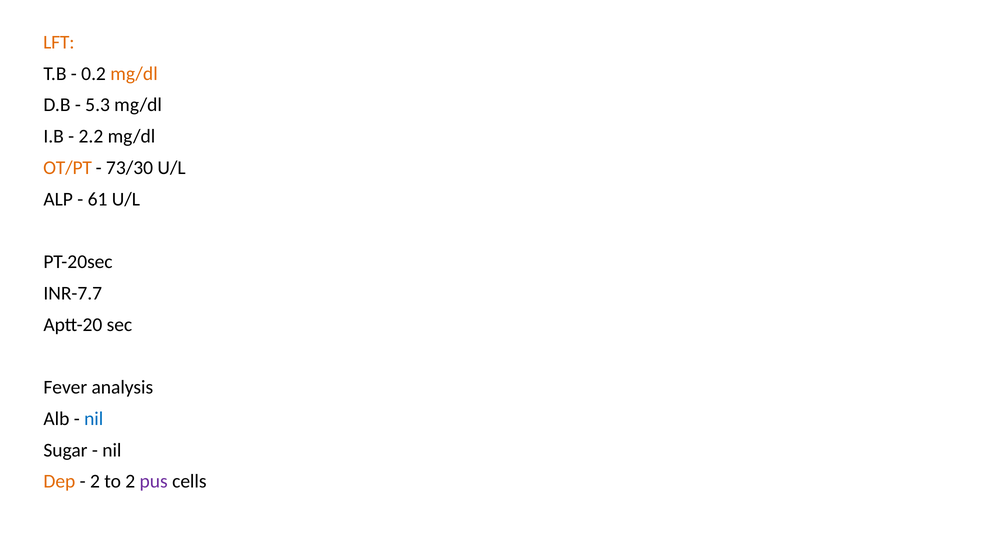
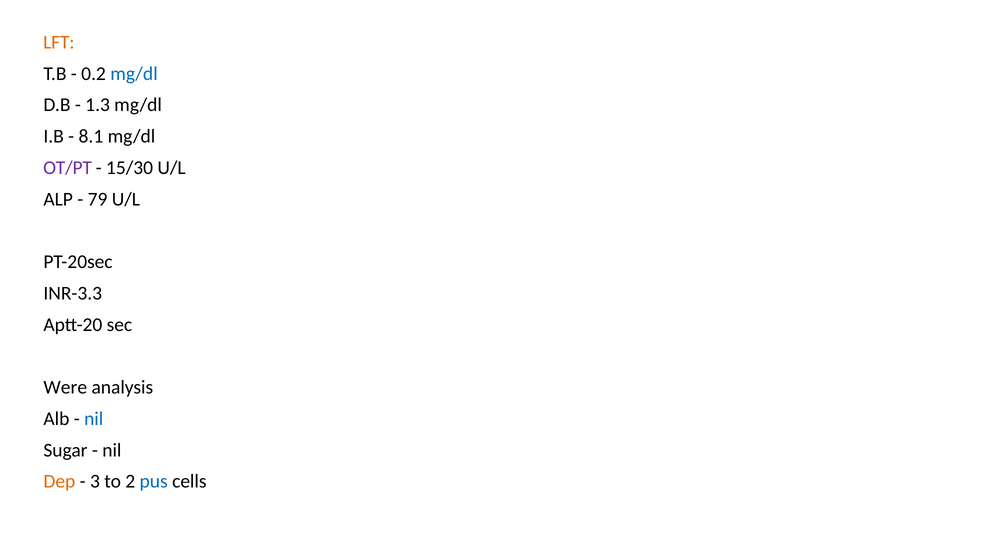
mg/dl at (134, 74) colour: orange -> blue
5.3: 5.3 -> 1.3
2.2: 2.2 -> 8.1
OT/PT colour: orange -> purple
73/30: 73/30 -> 15/30
61: 61 -> 79
INR-7.7: INR-7.7 -> INR-3.3
Fever: Fever -> Were
2 at (95, 482): 2 -> 3
pus colour: purple -> blue
